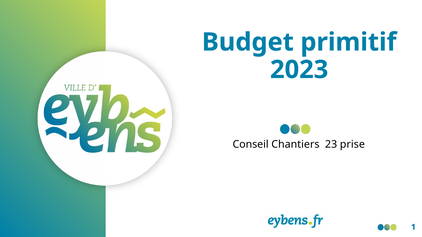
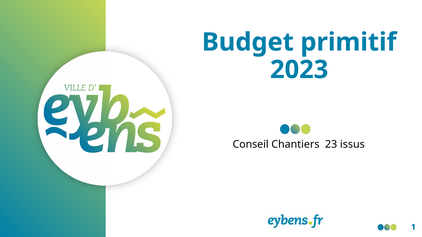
prise: prise -> issus
